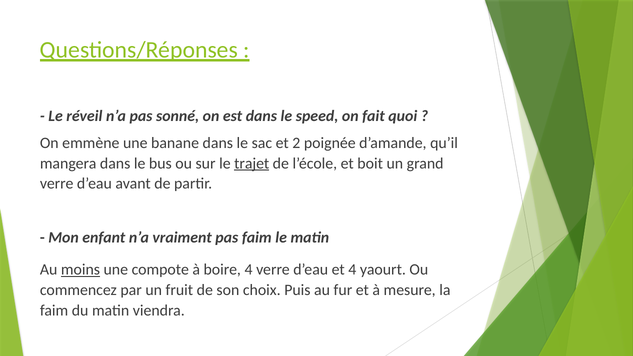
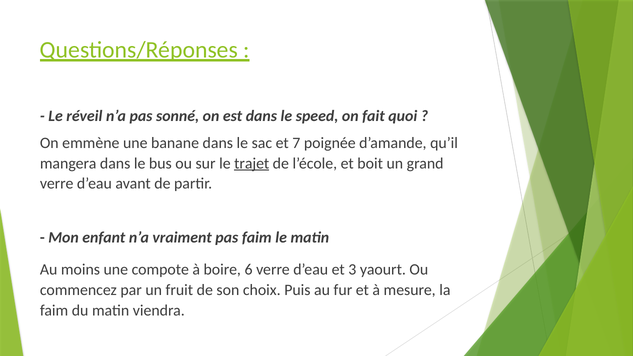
2: 2 -> 7
moins underline: present -> none
boire 4: 4 -> 6
et 4: 4 -> 3
